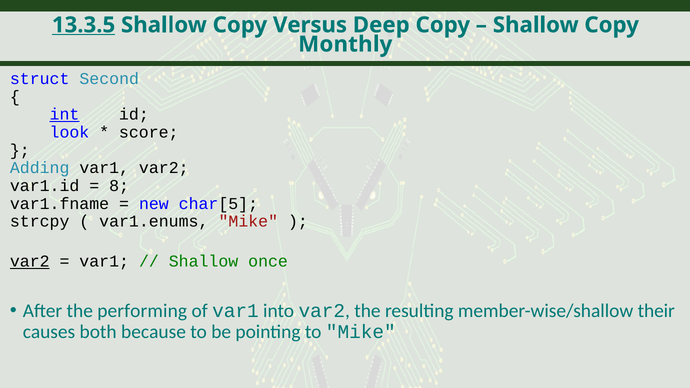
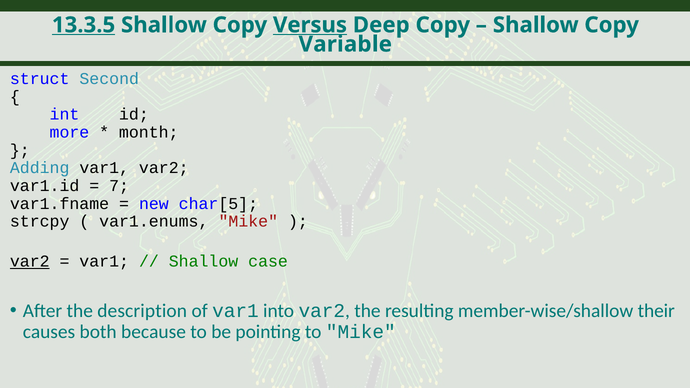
Versus underline: none -> present
Monthly: Monthly -> Variable
int underline: present -> none
look: look -> more
score: score -> month
8: 8 -> 7
once: once -> case
performing: performing -> description
